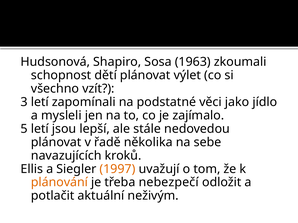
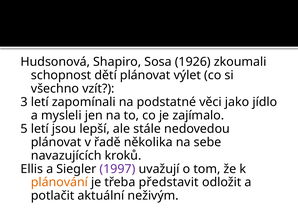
1963: 1963 -> 1926
1997 colour: orange -> purple
nebezpečí: nebezpečí -> představit
